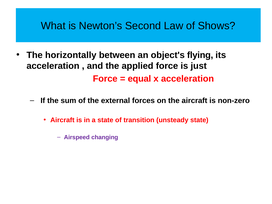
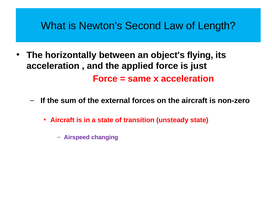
Shows: Shows -> Length
equal: equal -> same
